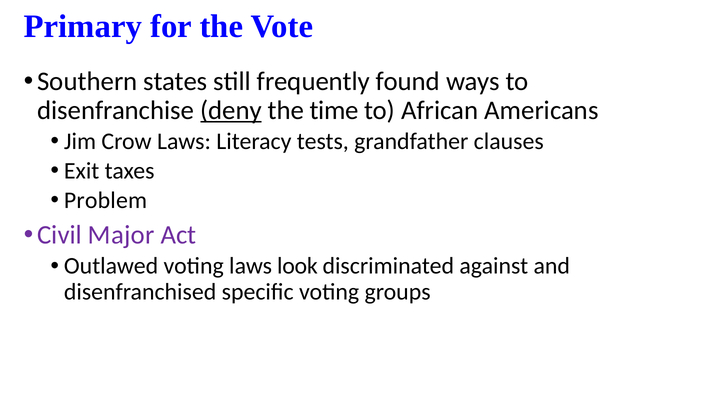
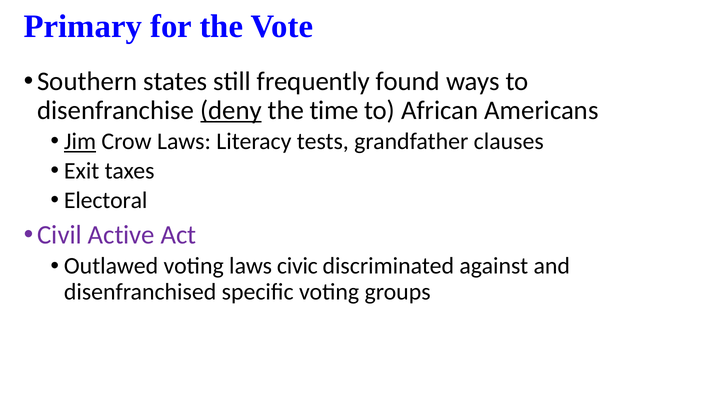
Jim underline: none -> present
Problem: Problem -> Electoral
Major: Major -> Active
look: look -> civic
